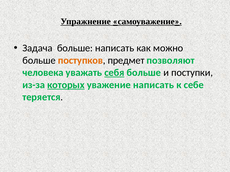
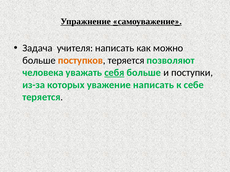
Задача больше: больше -> учителя
поступков предмет: предмет -> теряется
которых underline: present -> none
